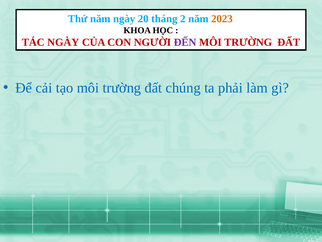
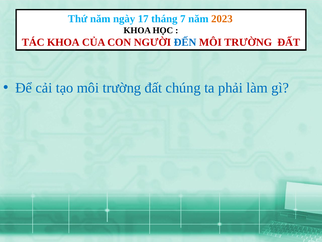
20: 20 -> 17
2: 2 -> 7
TÁC NGÀY: NGÀY -> KHOA
ĐẾN colour: purple -> blue
